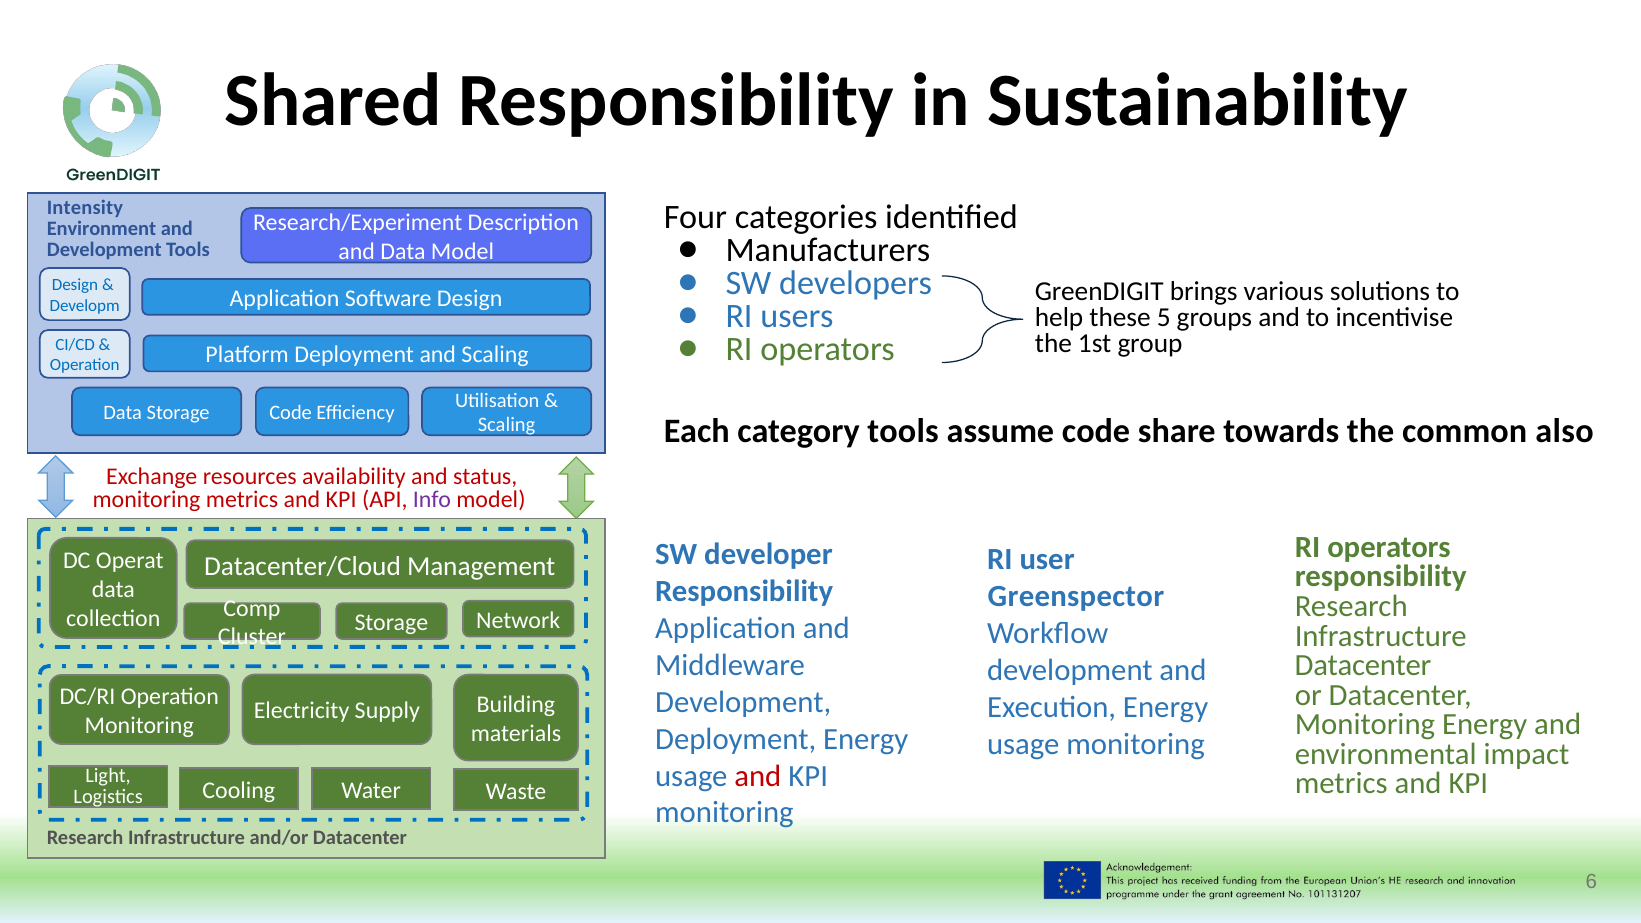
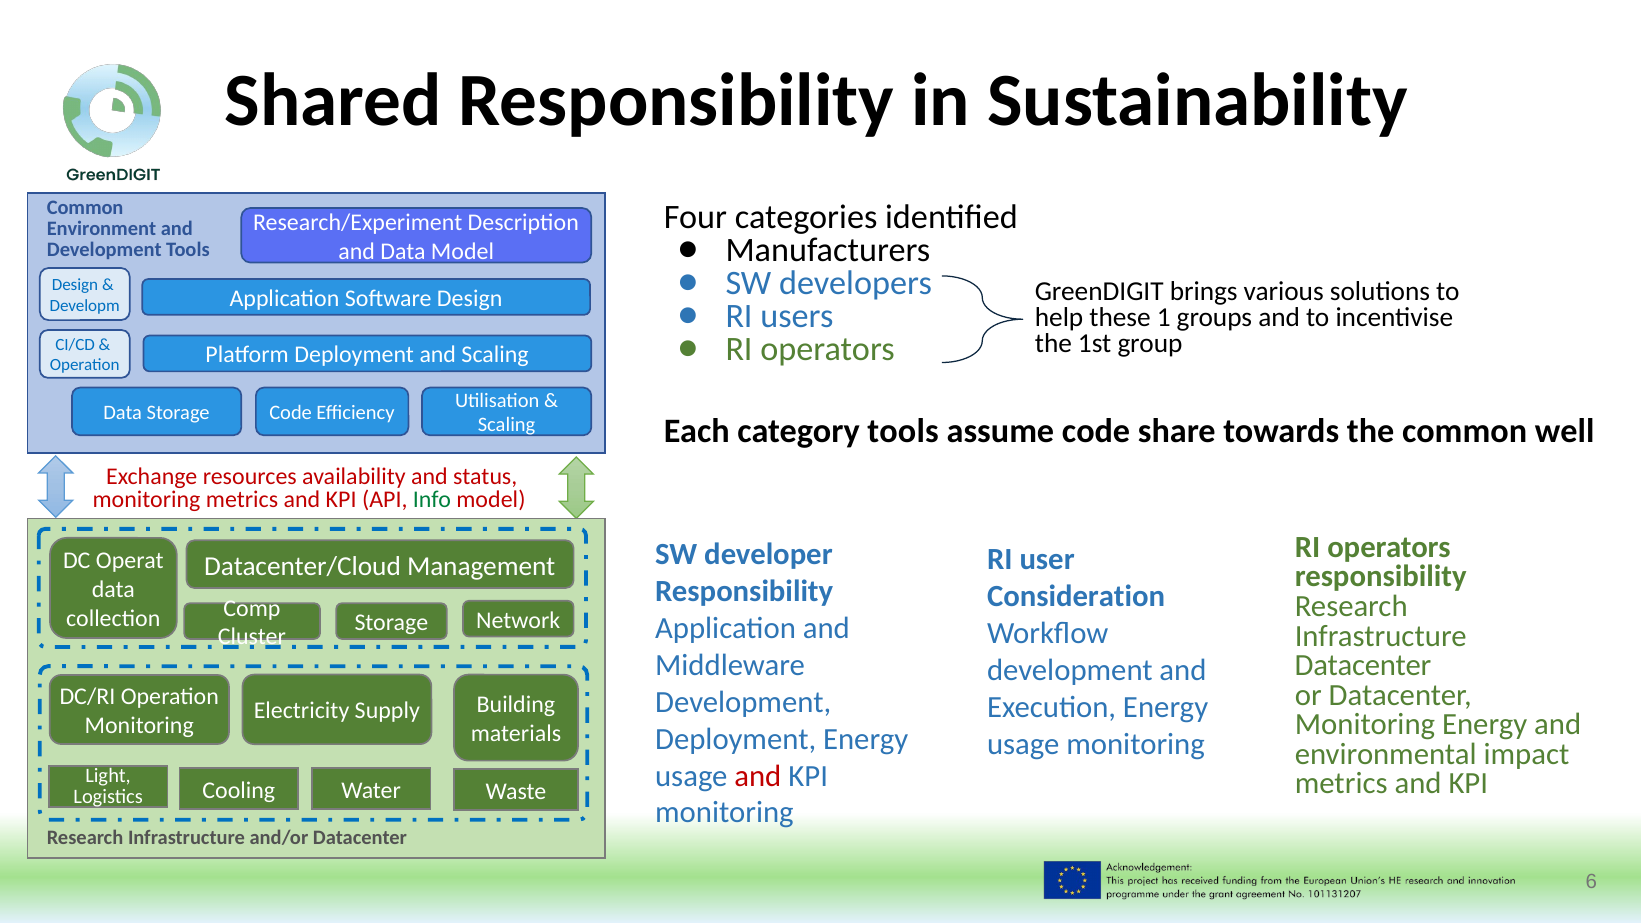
Intensity at (85, 208): Intensity -> Common
5: 5 -> 1
also: also -> well
Info colour: purple -> green
Greenspector: Greenspector -> Consideration
